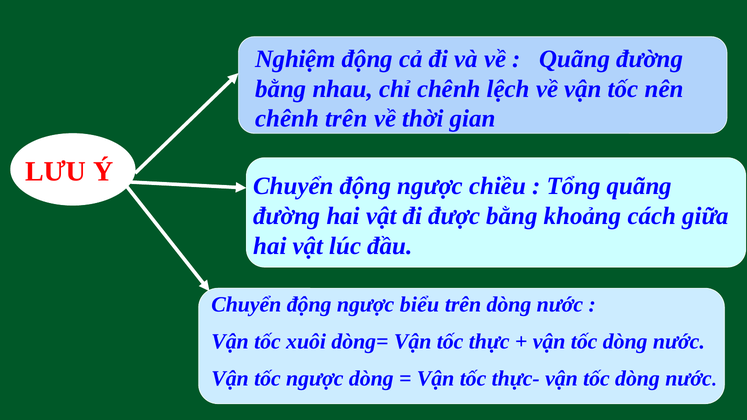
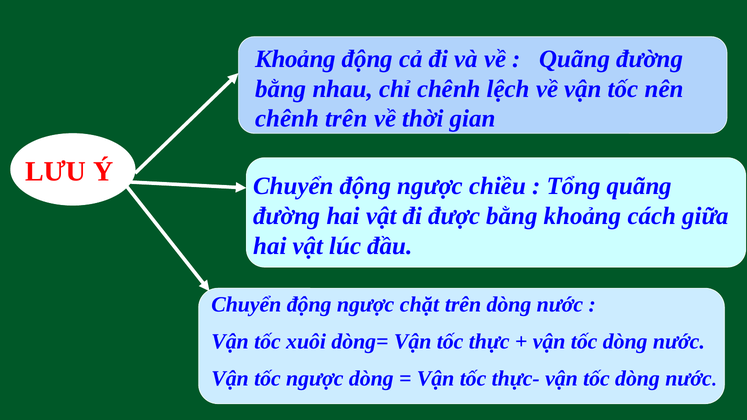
Nghiệm at (295, 59): Nghiệm -> Khoảng
biểu: biểu -> chặt
